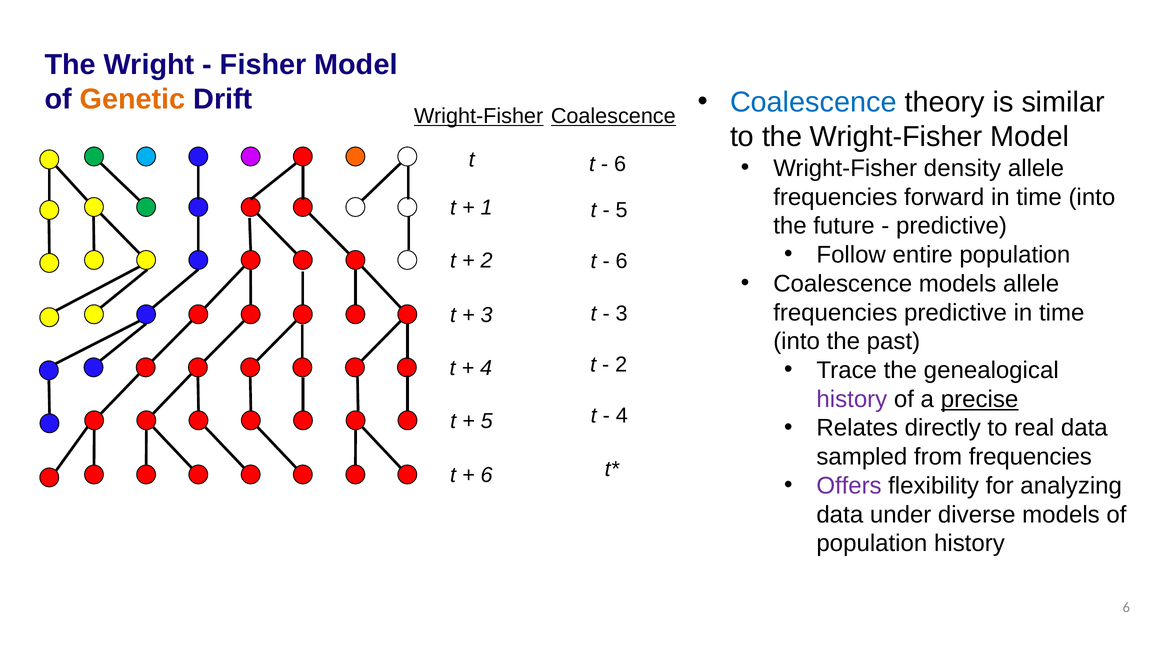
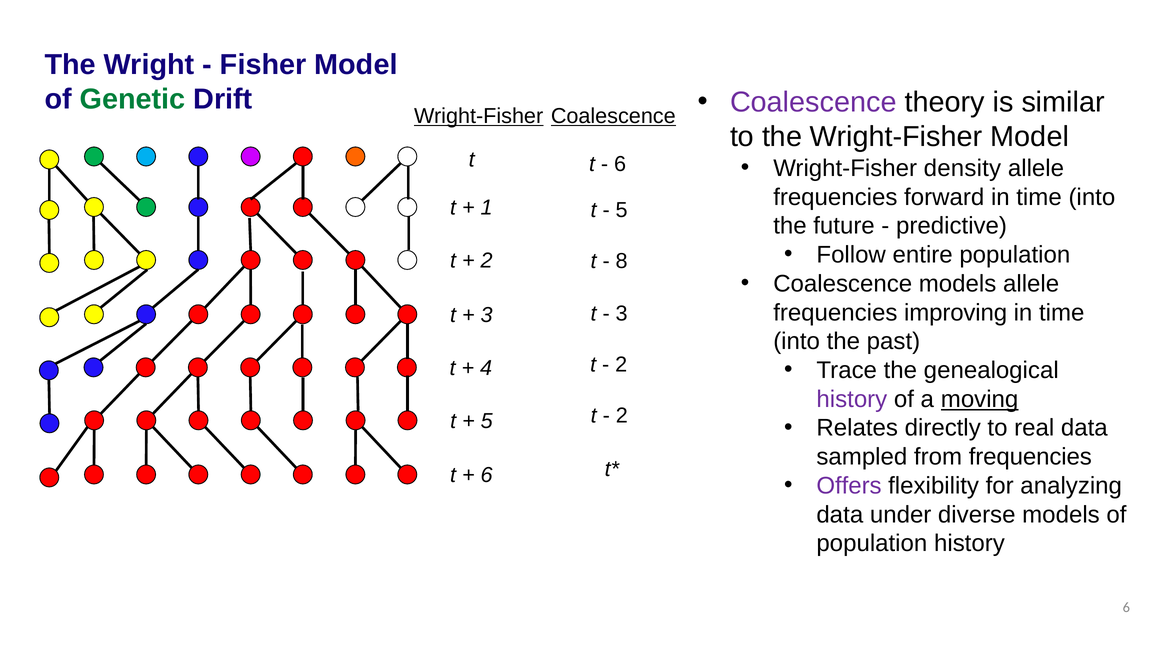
Genetic colour: orange -> green
Coalescence at (813, 102) colour: blue -> purple
6 at (622, 261): 6 -> 8
frequencies predictive: predictive -> improving
precise: precise -> moving
4 at (622, 415): 4 -> 2
